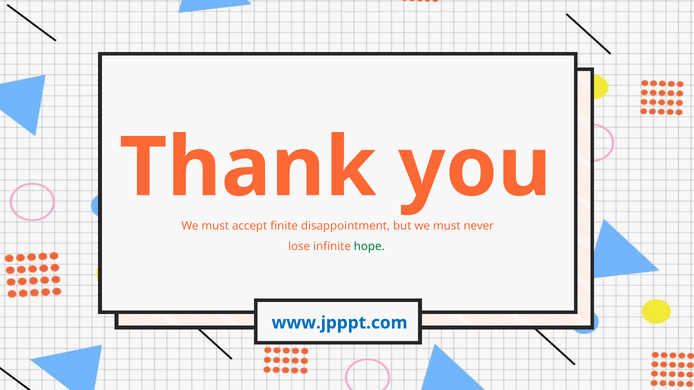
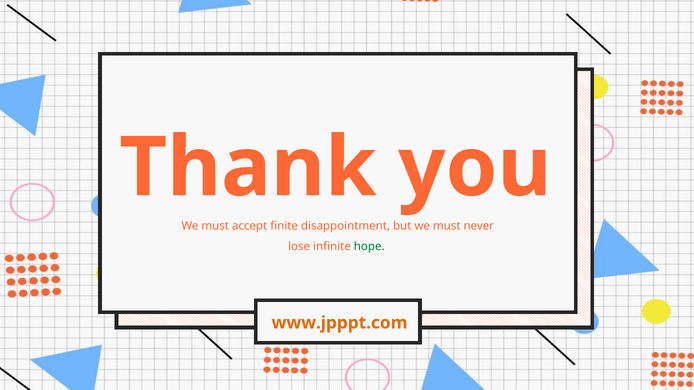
www.jpppt.com colour: blue -> orange
